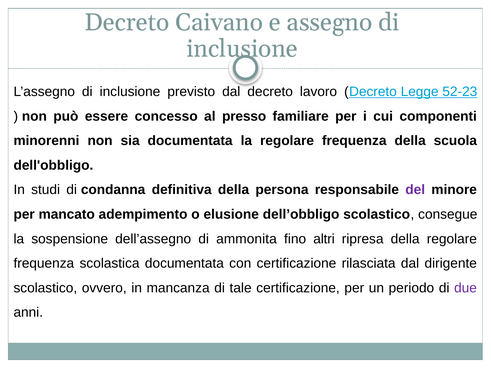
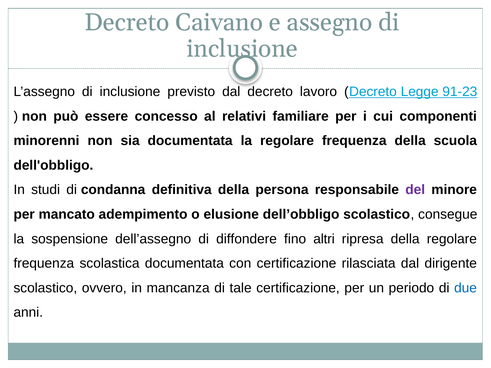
52-23: 52-23 -> 91-23
presso: presso -> relativi
ammonita: ammonita -> diffondere
due colour: purple -> blue
